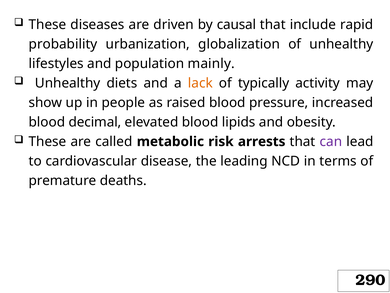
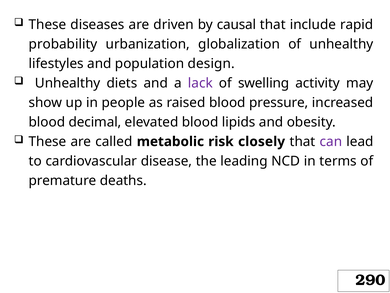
mainly: mainly -> design
lack colour: orange -> purple
typically: typically -> swelling
arrests: arrests -> closely
